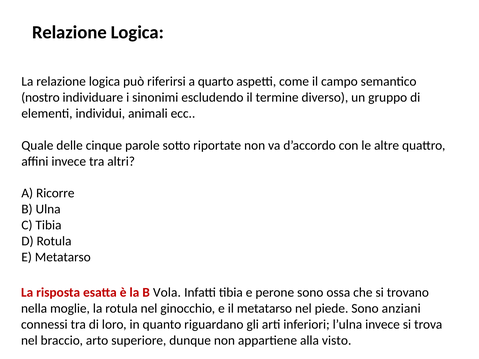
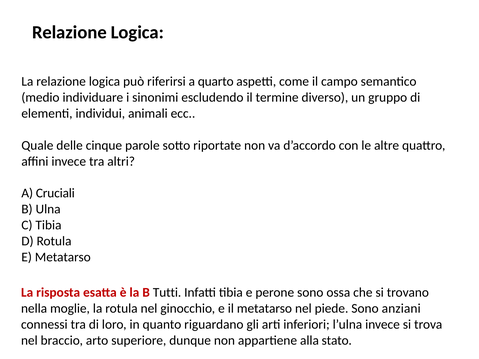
nostro: nostro -> medio
Ricorre: Ricorre -> Cruciali
Vola: Vola -> Tutti
visto: visto -> stato
